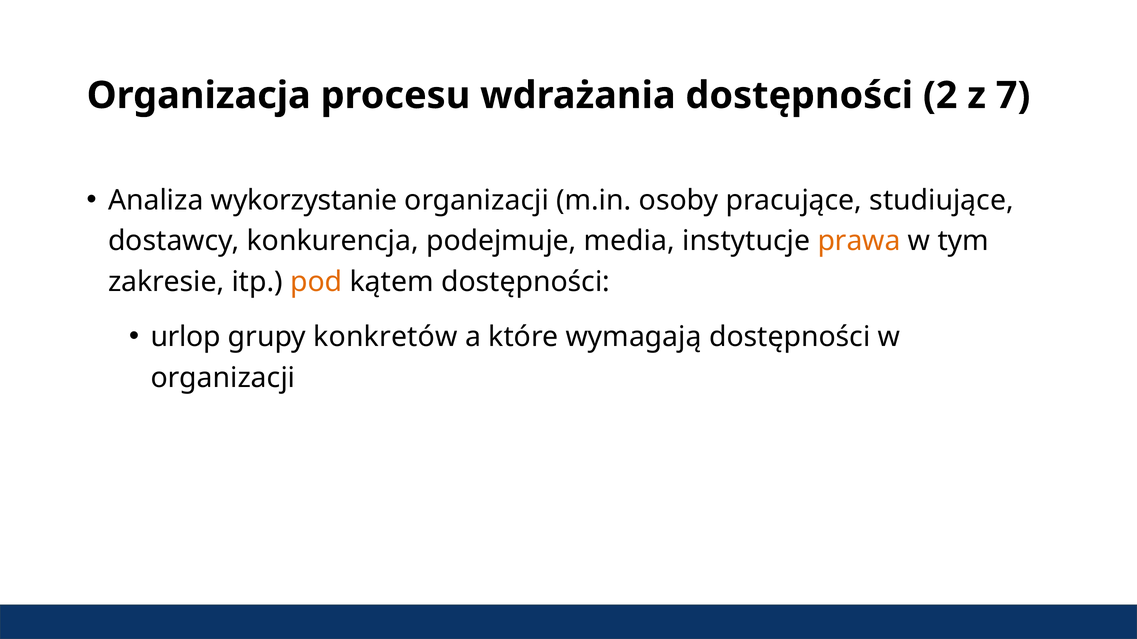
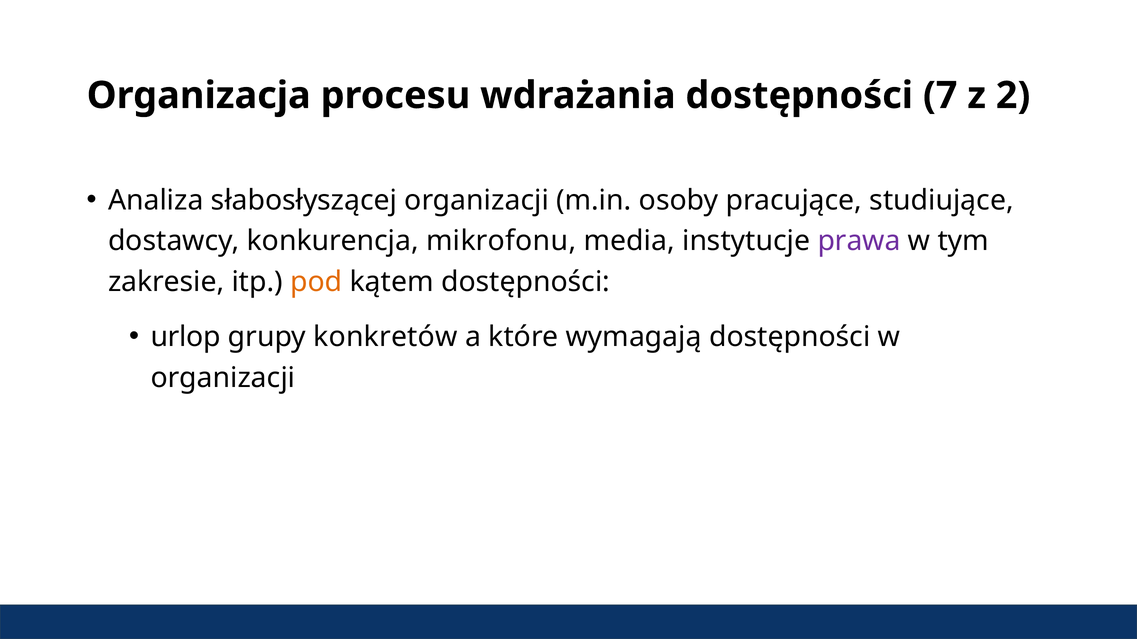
2: 2 -> 7
7: 7 -> 2
wykorzystanie: wykorzystanie -> słabosłyszącej
podejmuje: podejmuje -> mikrofonu
prawa colour: orange -> purple
